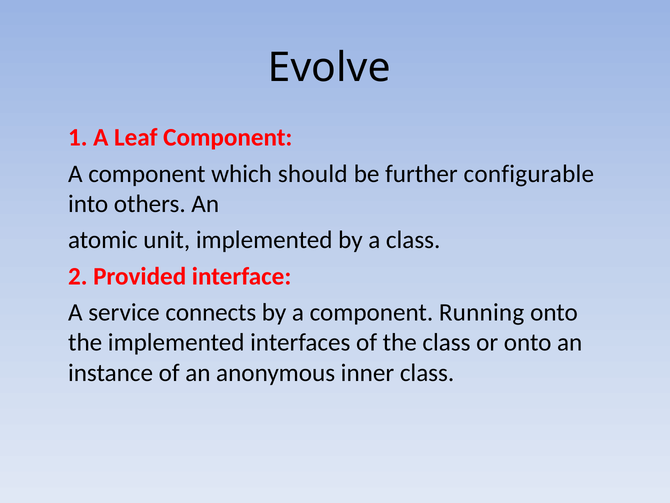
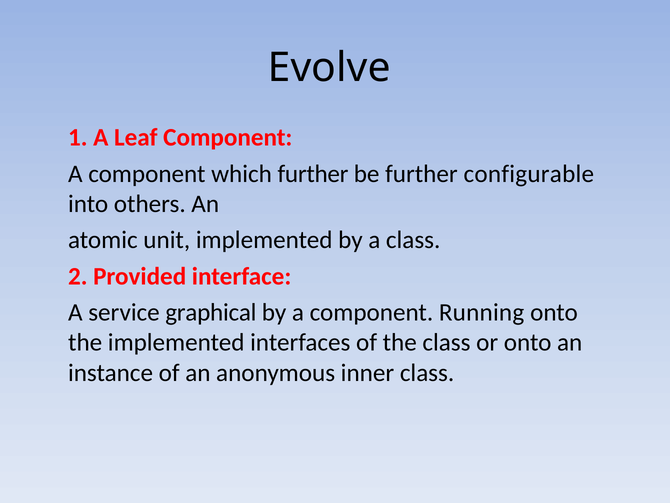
which should: should -> further
connects: connects -> graphical
